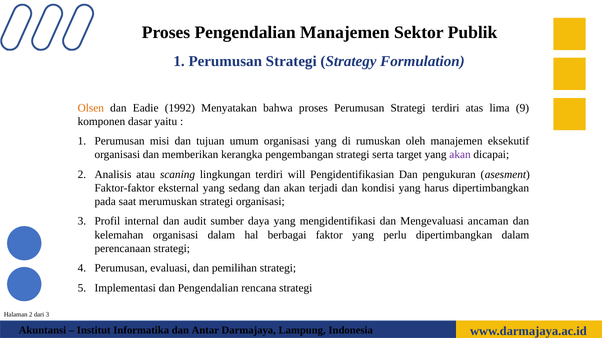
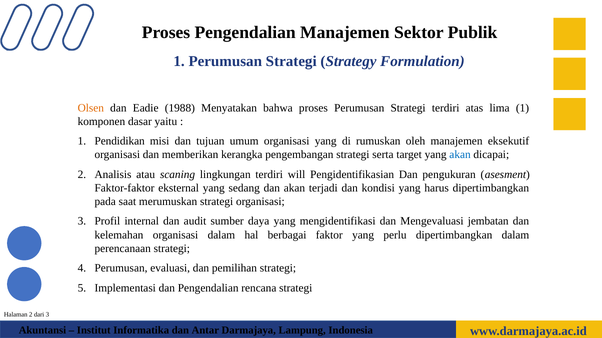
1992: 1992 -> 1988
lima 9: 9 -> 1
Perumusan at (120, 141): Perumusan -> Pendidikan
akan at (460, 155) colour: purple -> blue
ancaman: ancaman -> jembatan
